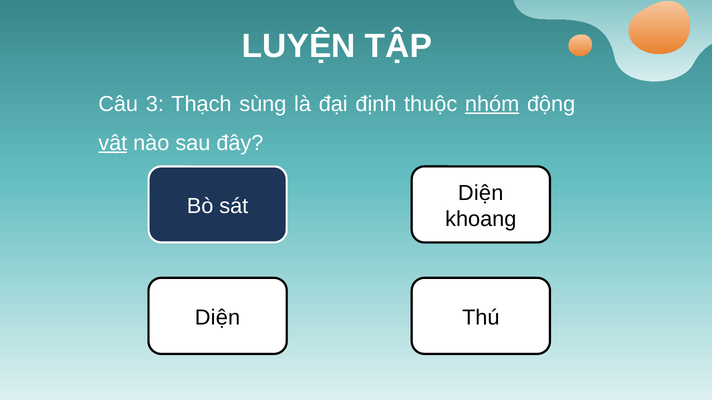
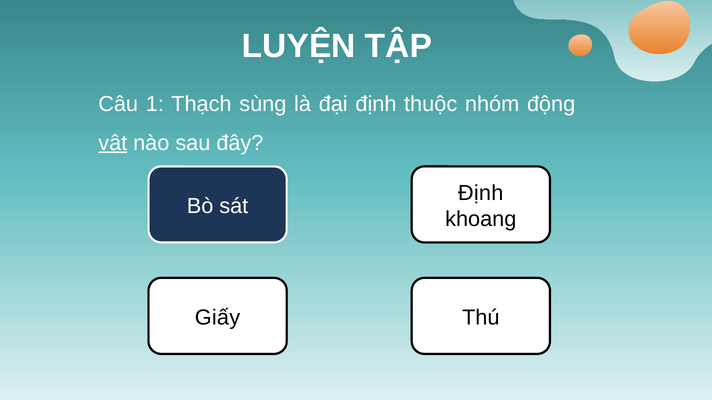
3: 3 -> 1
nhóm underline: present -> none
Diện at (481, 193): Diện -> Định
Diện at (217, 318): Diện -> Giấy
